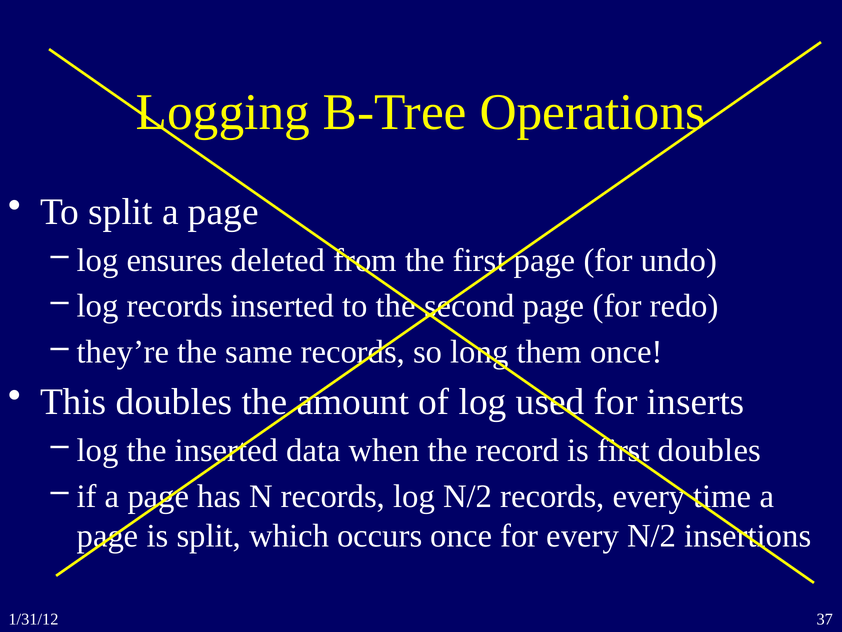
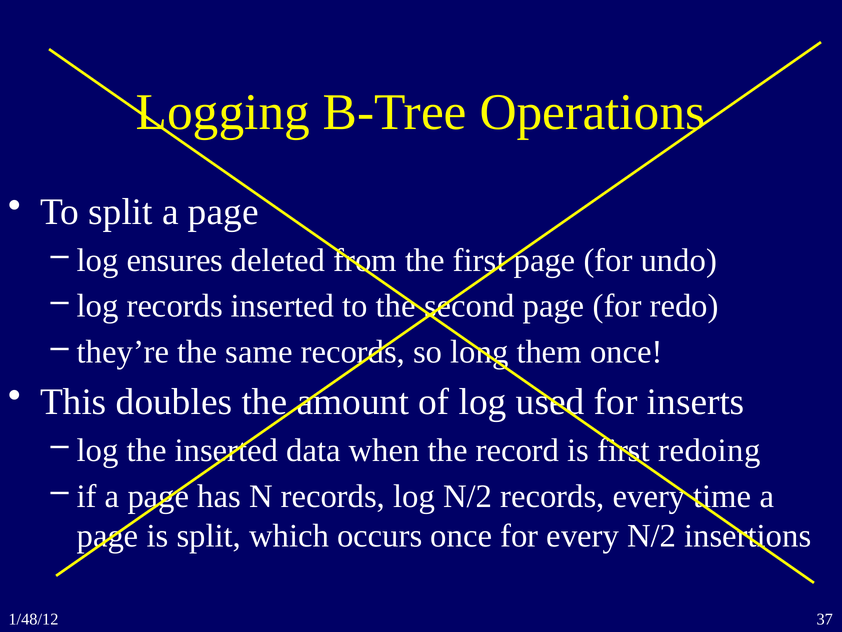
first doubles: doubles -> redoing
1/31/12: 1/31/12 -> 1/48/12
